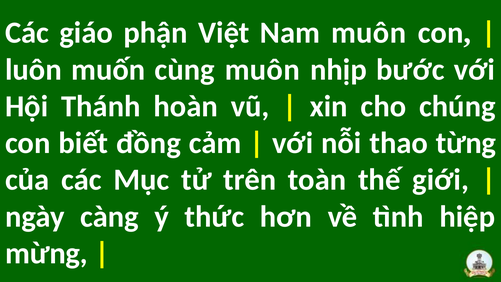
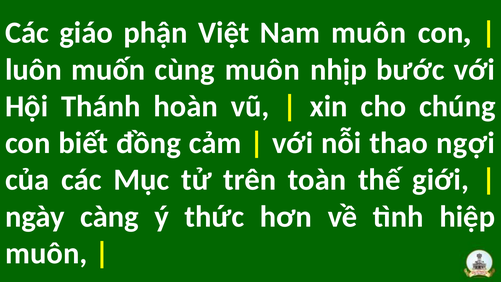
từng: từng -> ngợi
mừng at (46, 253): mừng -> muôn
